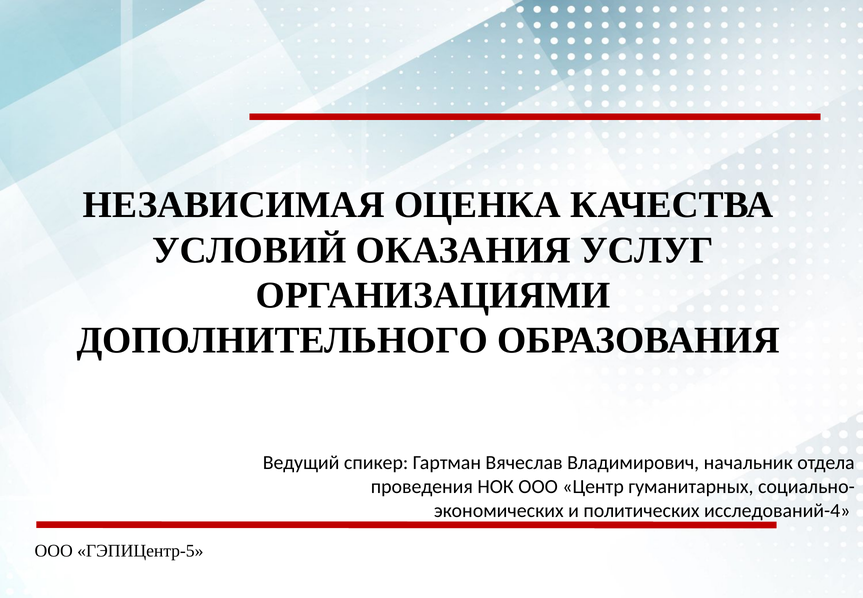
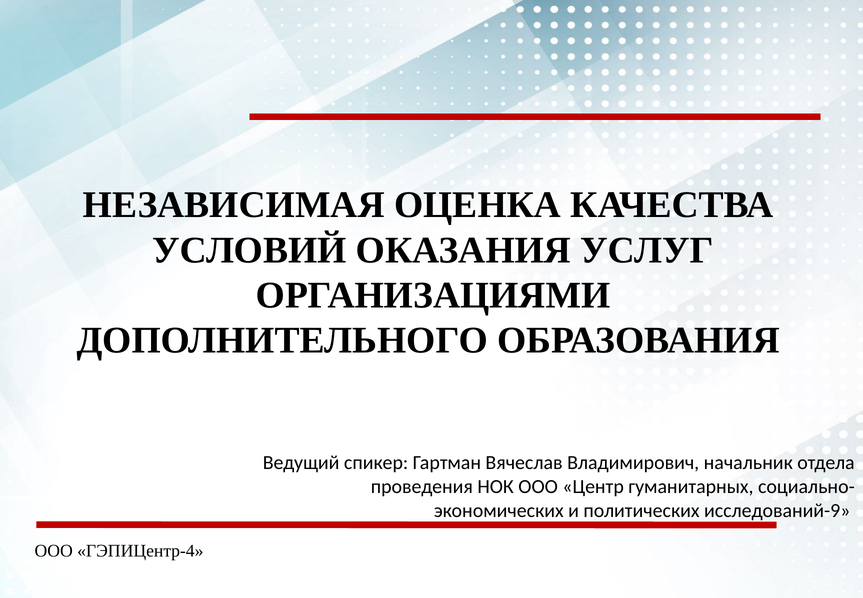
исследований-4: исследований-4 -> исследований-9
ГЭПИЦентр-5: ГЭПИЦентр-5 -> ГЭПИЦентр-4
